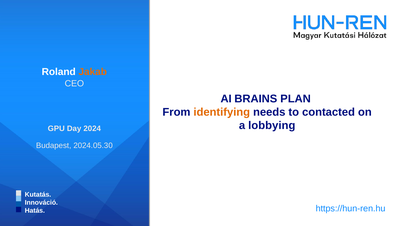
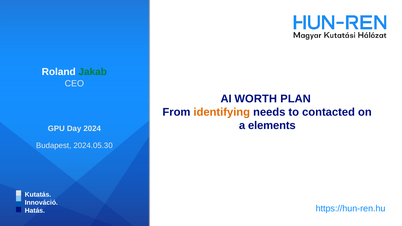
Jakab colour: orange -> green
BRAINS: BRAINS -> WORTH
lobbying: lobbying -> elements
